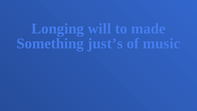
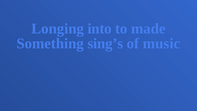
will: will -> into
just’s: just’s -> sing’s
